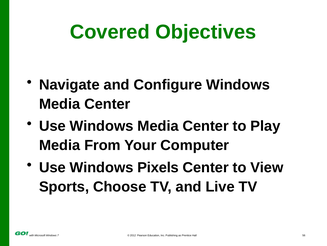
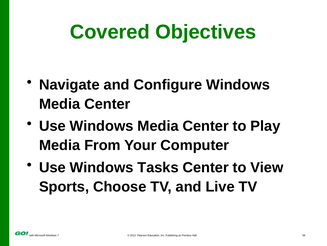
Pixels: Pixels -> Tasks
